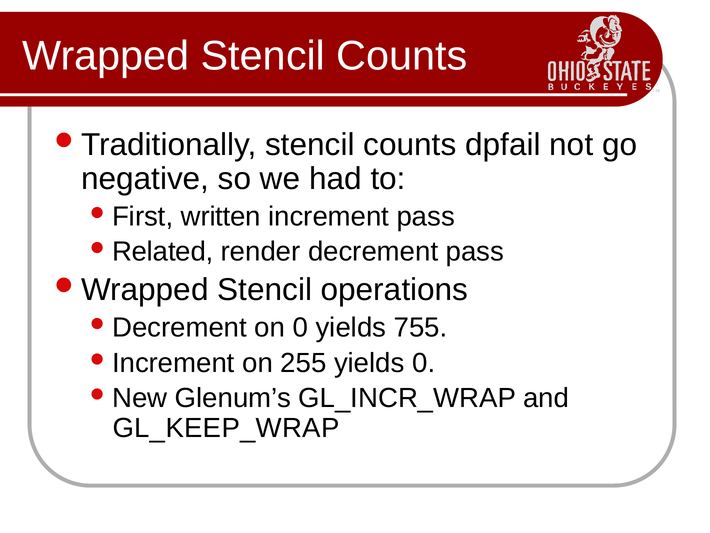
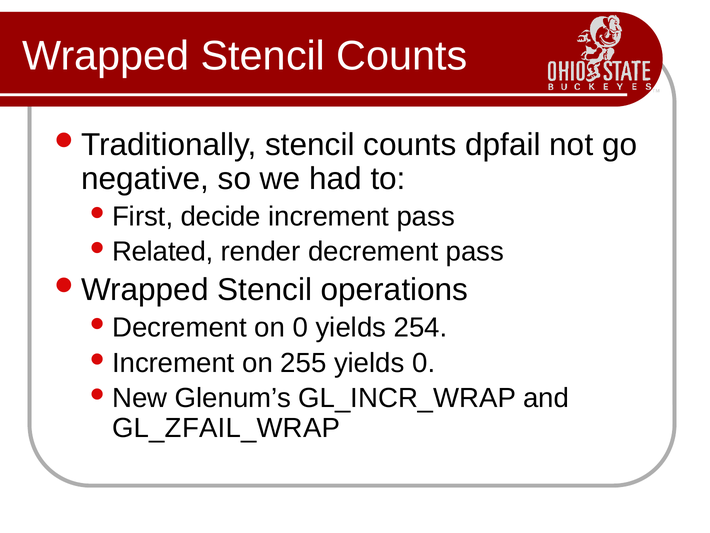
written: written -> decide
755: 755 -> 254
GL_KEEP_WRAP: GL_KEEP_WRAP -> GL_ZFAIL_WRAP
